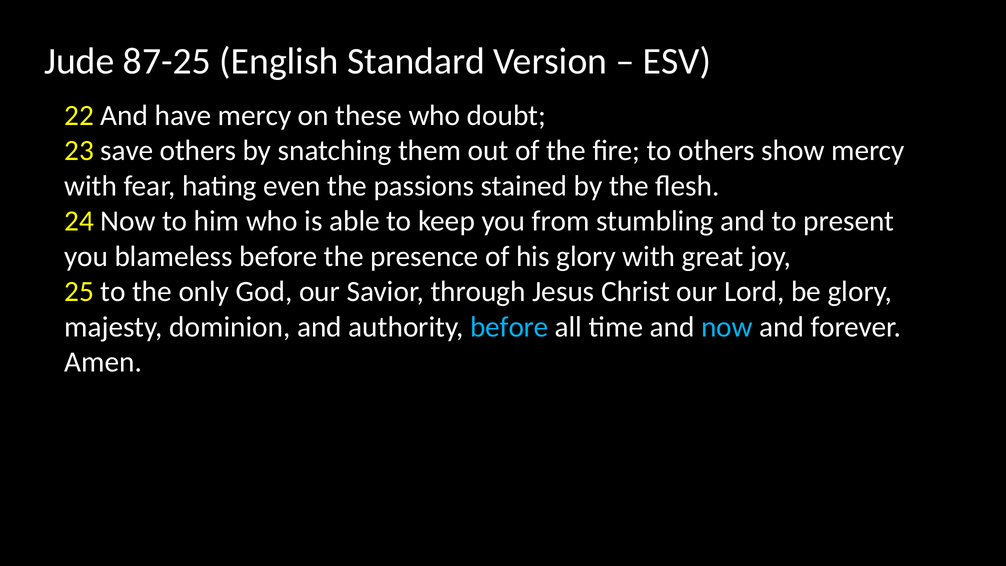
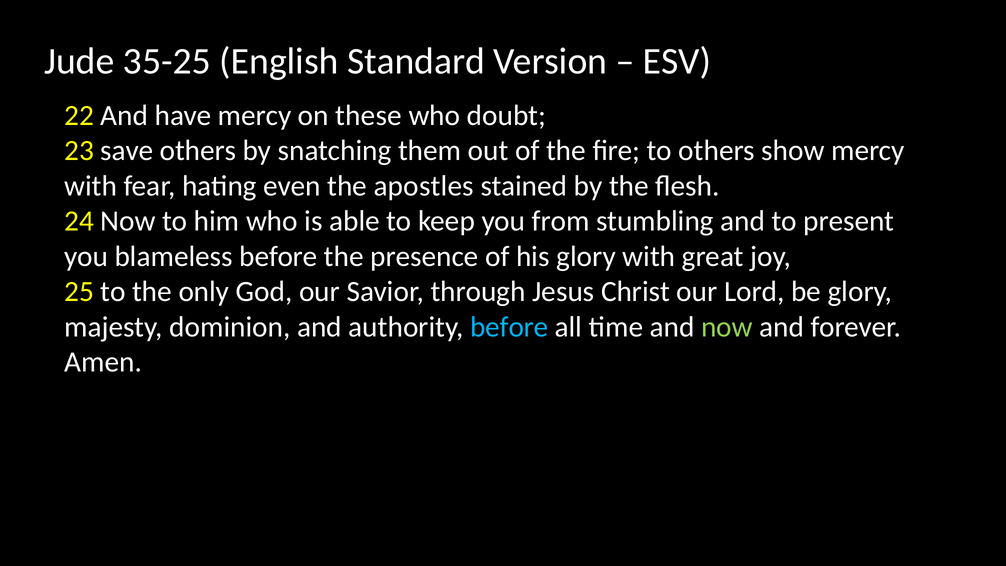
87-25: 87-25 -> 35-25
passions: passions -> apostles
now at (727, 327) colour: light blue -> light green
